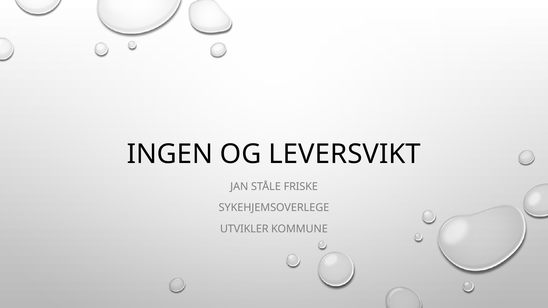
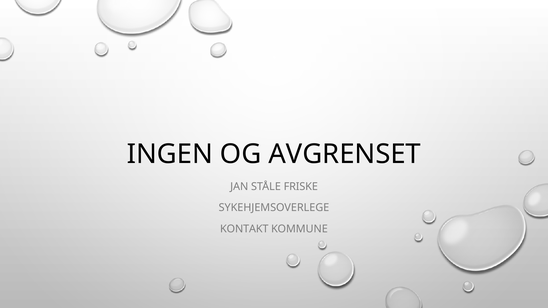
LEVERSVIKT: LEVERSVIKT -> AVGRENSET
UTVIKLER: UTVIKLER -> KONTAKT
